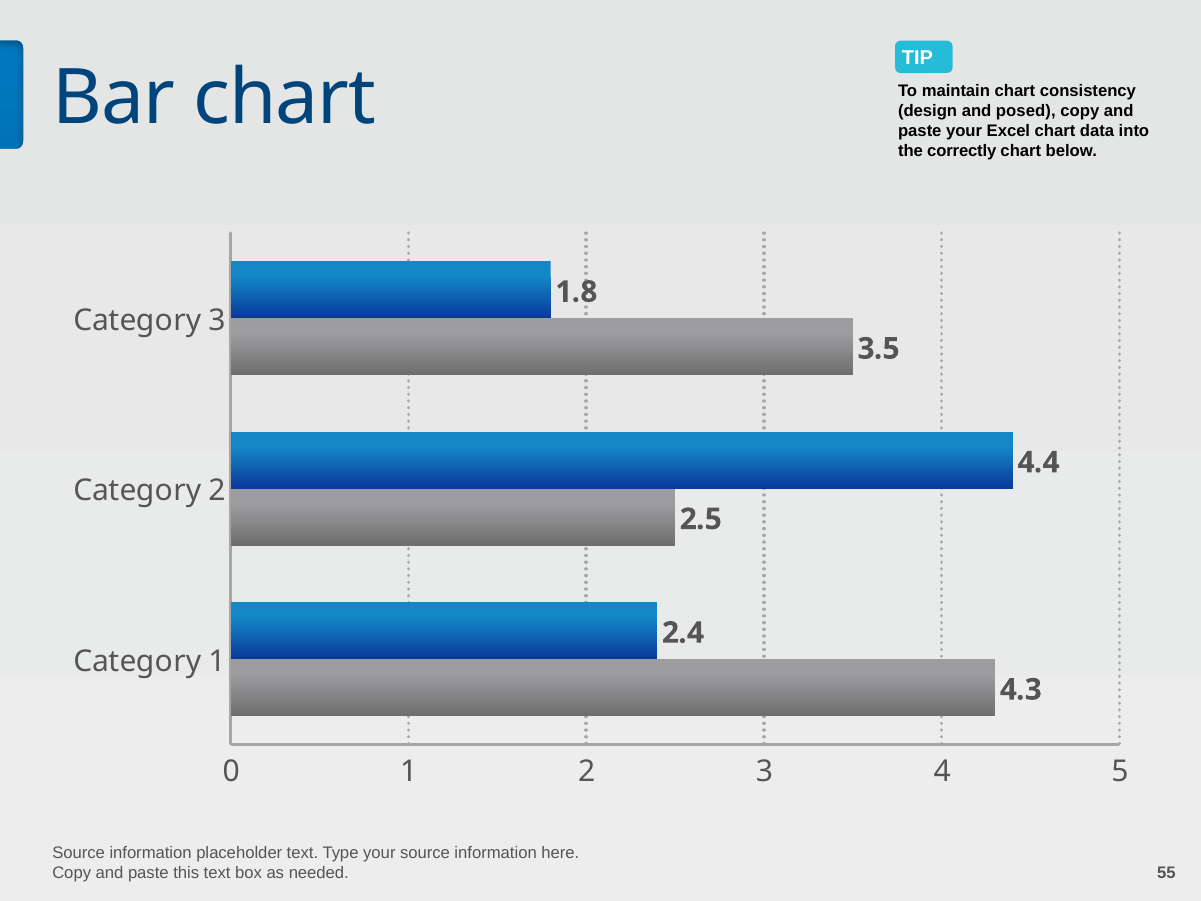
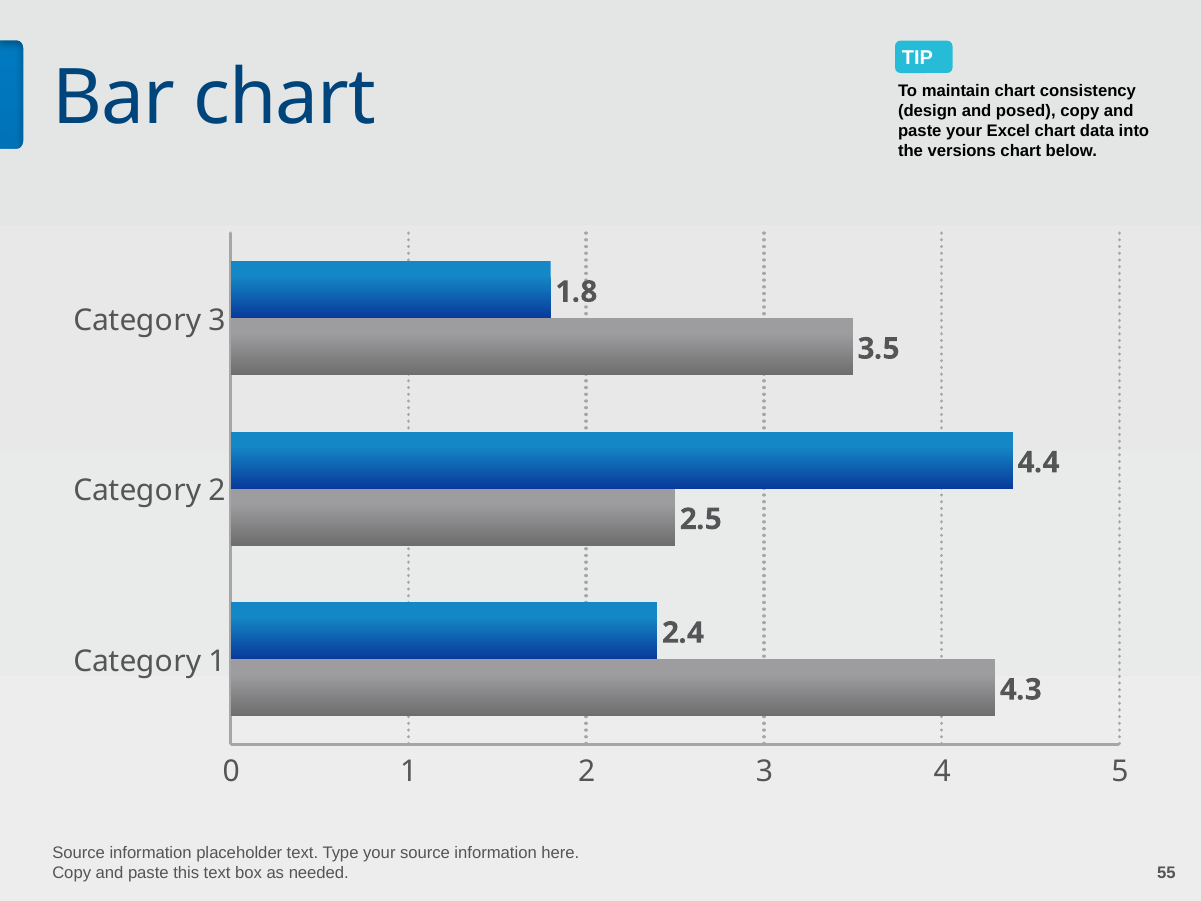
correctly: correctly -> versions
